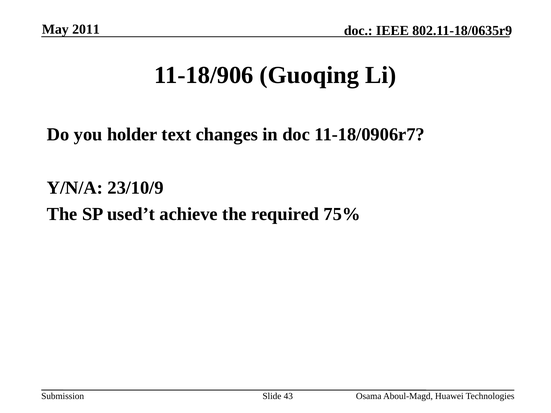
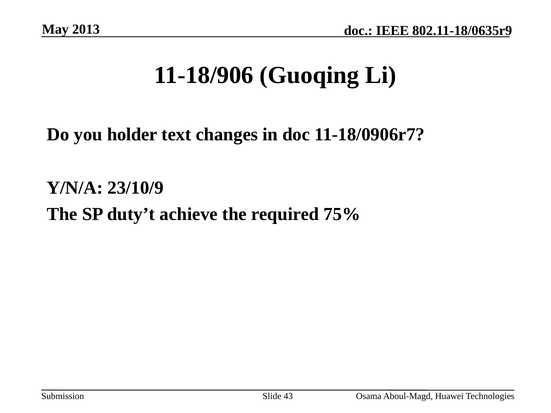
2011: 2011 -> 2013
used’t: used’t -> duty’t
